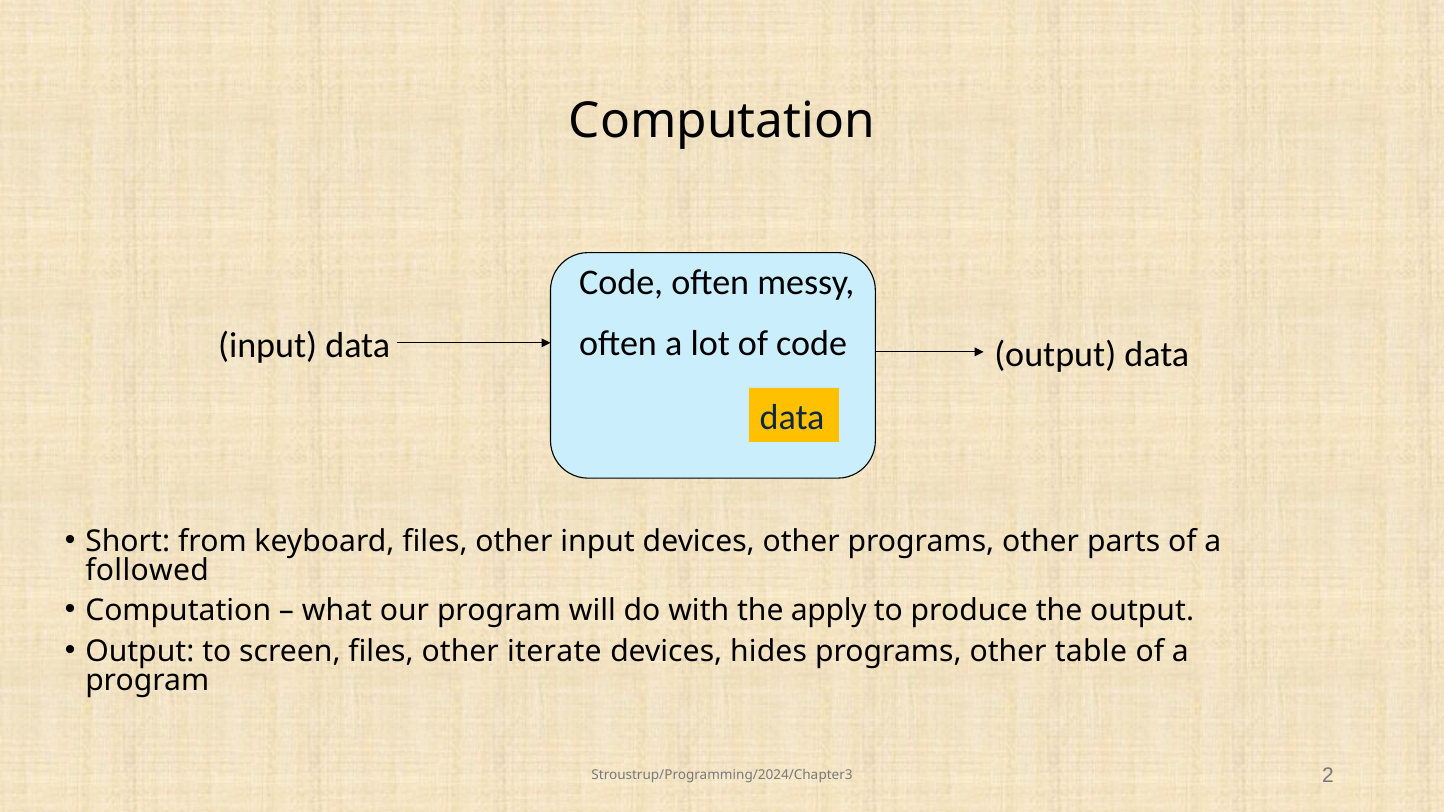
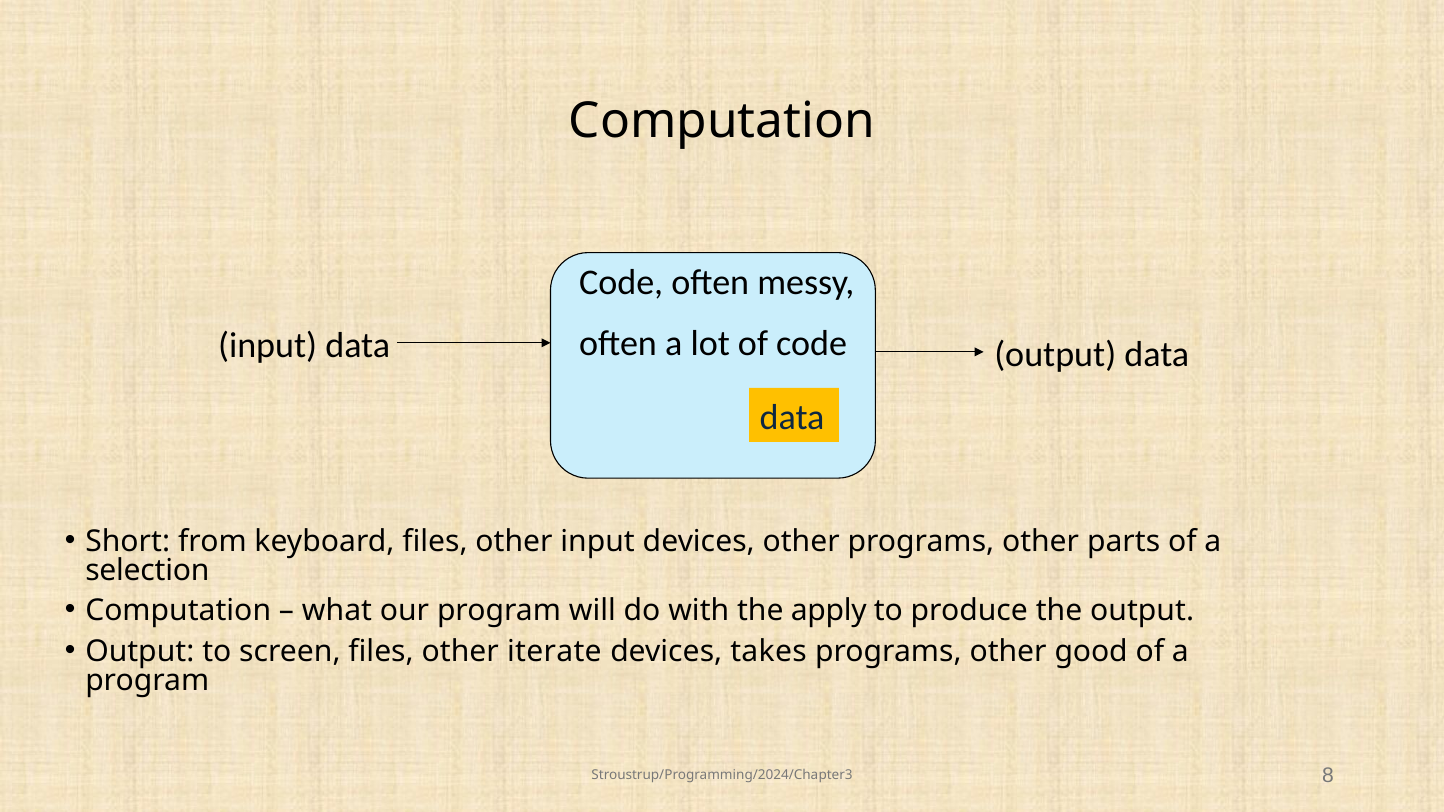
followed: followed -> selection
hides: hides -> takes
table: table -> good
2: 2 -> 8
